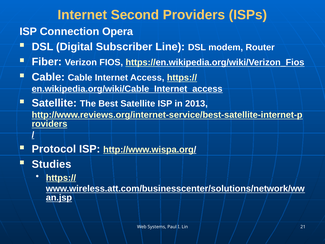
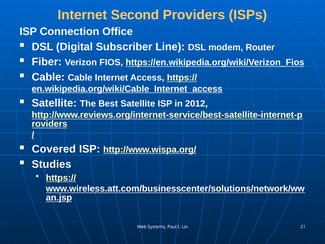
Opera: Opera -> Office
2013: 2013 -> 2012
Protocol: Protocol -> Covered
